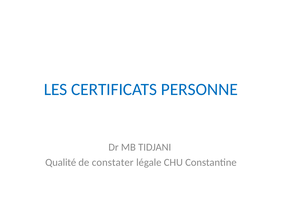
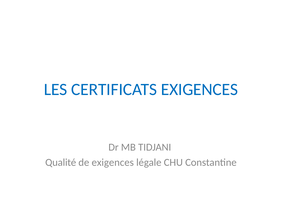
CERTIFICATS PERSONNE: PERSONNE -> EXIGENCES
de constater: constater -> exigences
